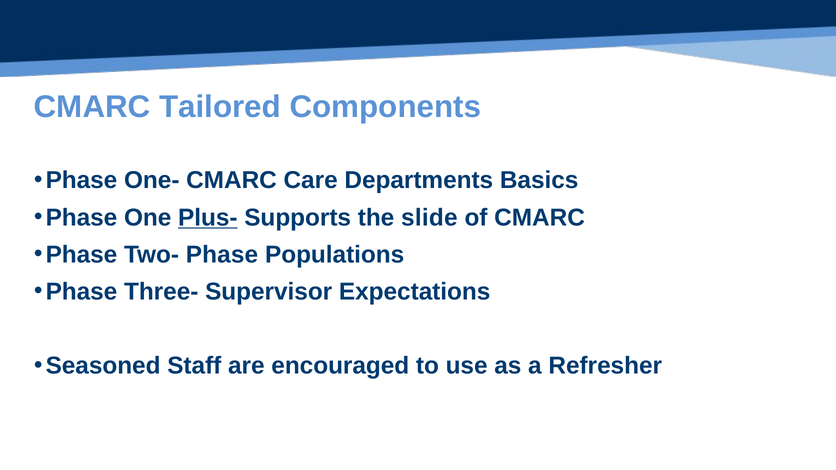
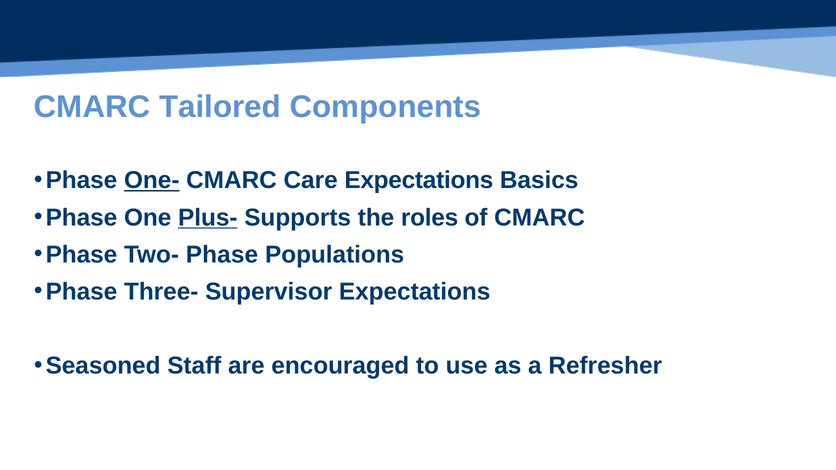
One- underline: none -> present
Care Departments: Departments -> Expectations
slide: slide -> roles
